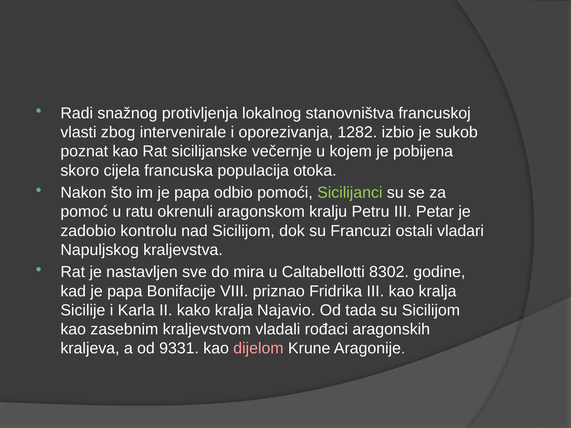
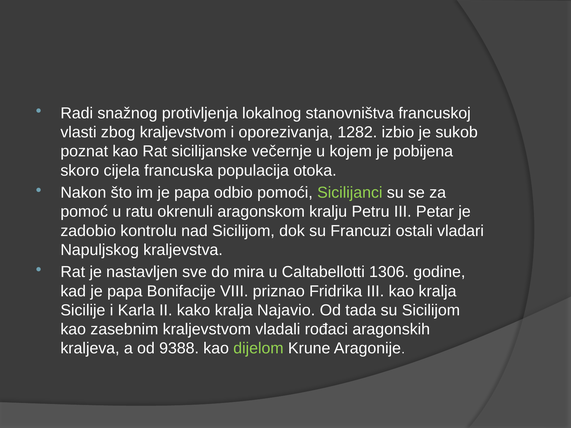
zbog intervenirale: intervenirale -> kraljevstvom
8302: 8302 -> 1306
9331: 9331 -> 9388
dijelom colour: pink -> light green
